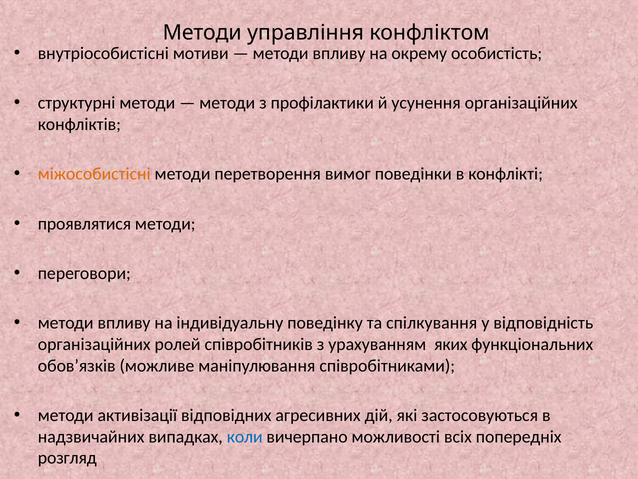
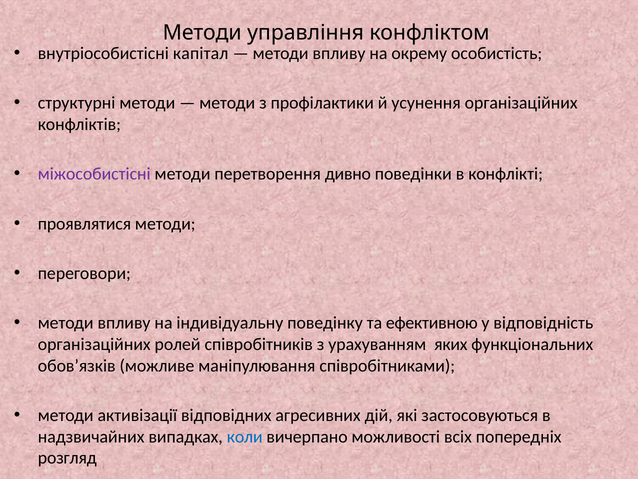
мотиви: мотиви -> капітал
міжособистісні colour: orange -> purple
вимог: вимог -> дивно
спілкування: спілкування -> ефективною
